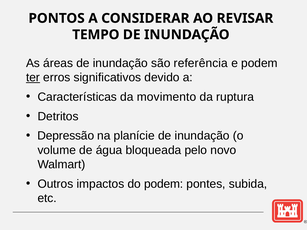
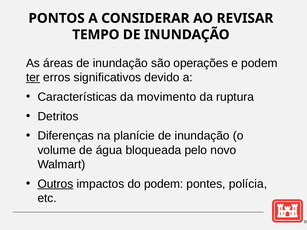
referência: referência -> operações
Depressão: Depressão -> Diferenças
Outros underline: none -> present
subida: subida -> polícia
